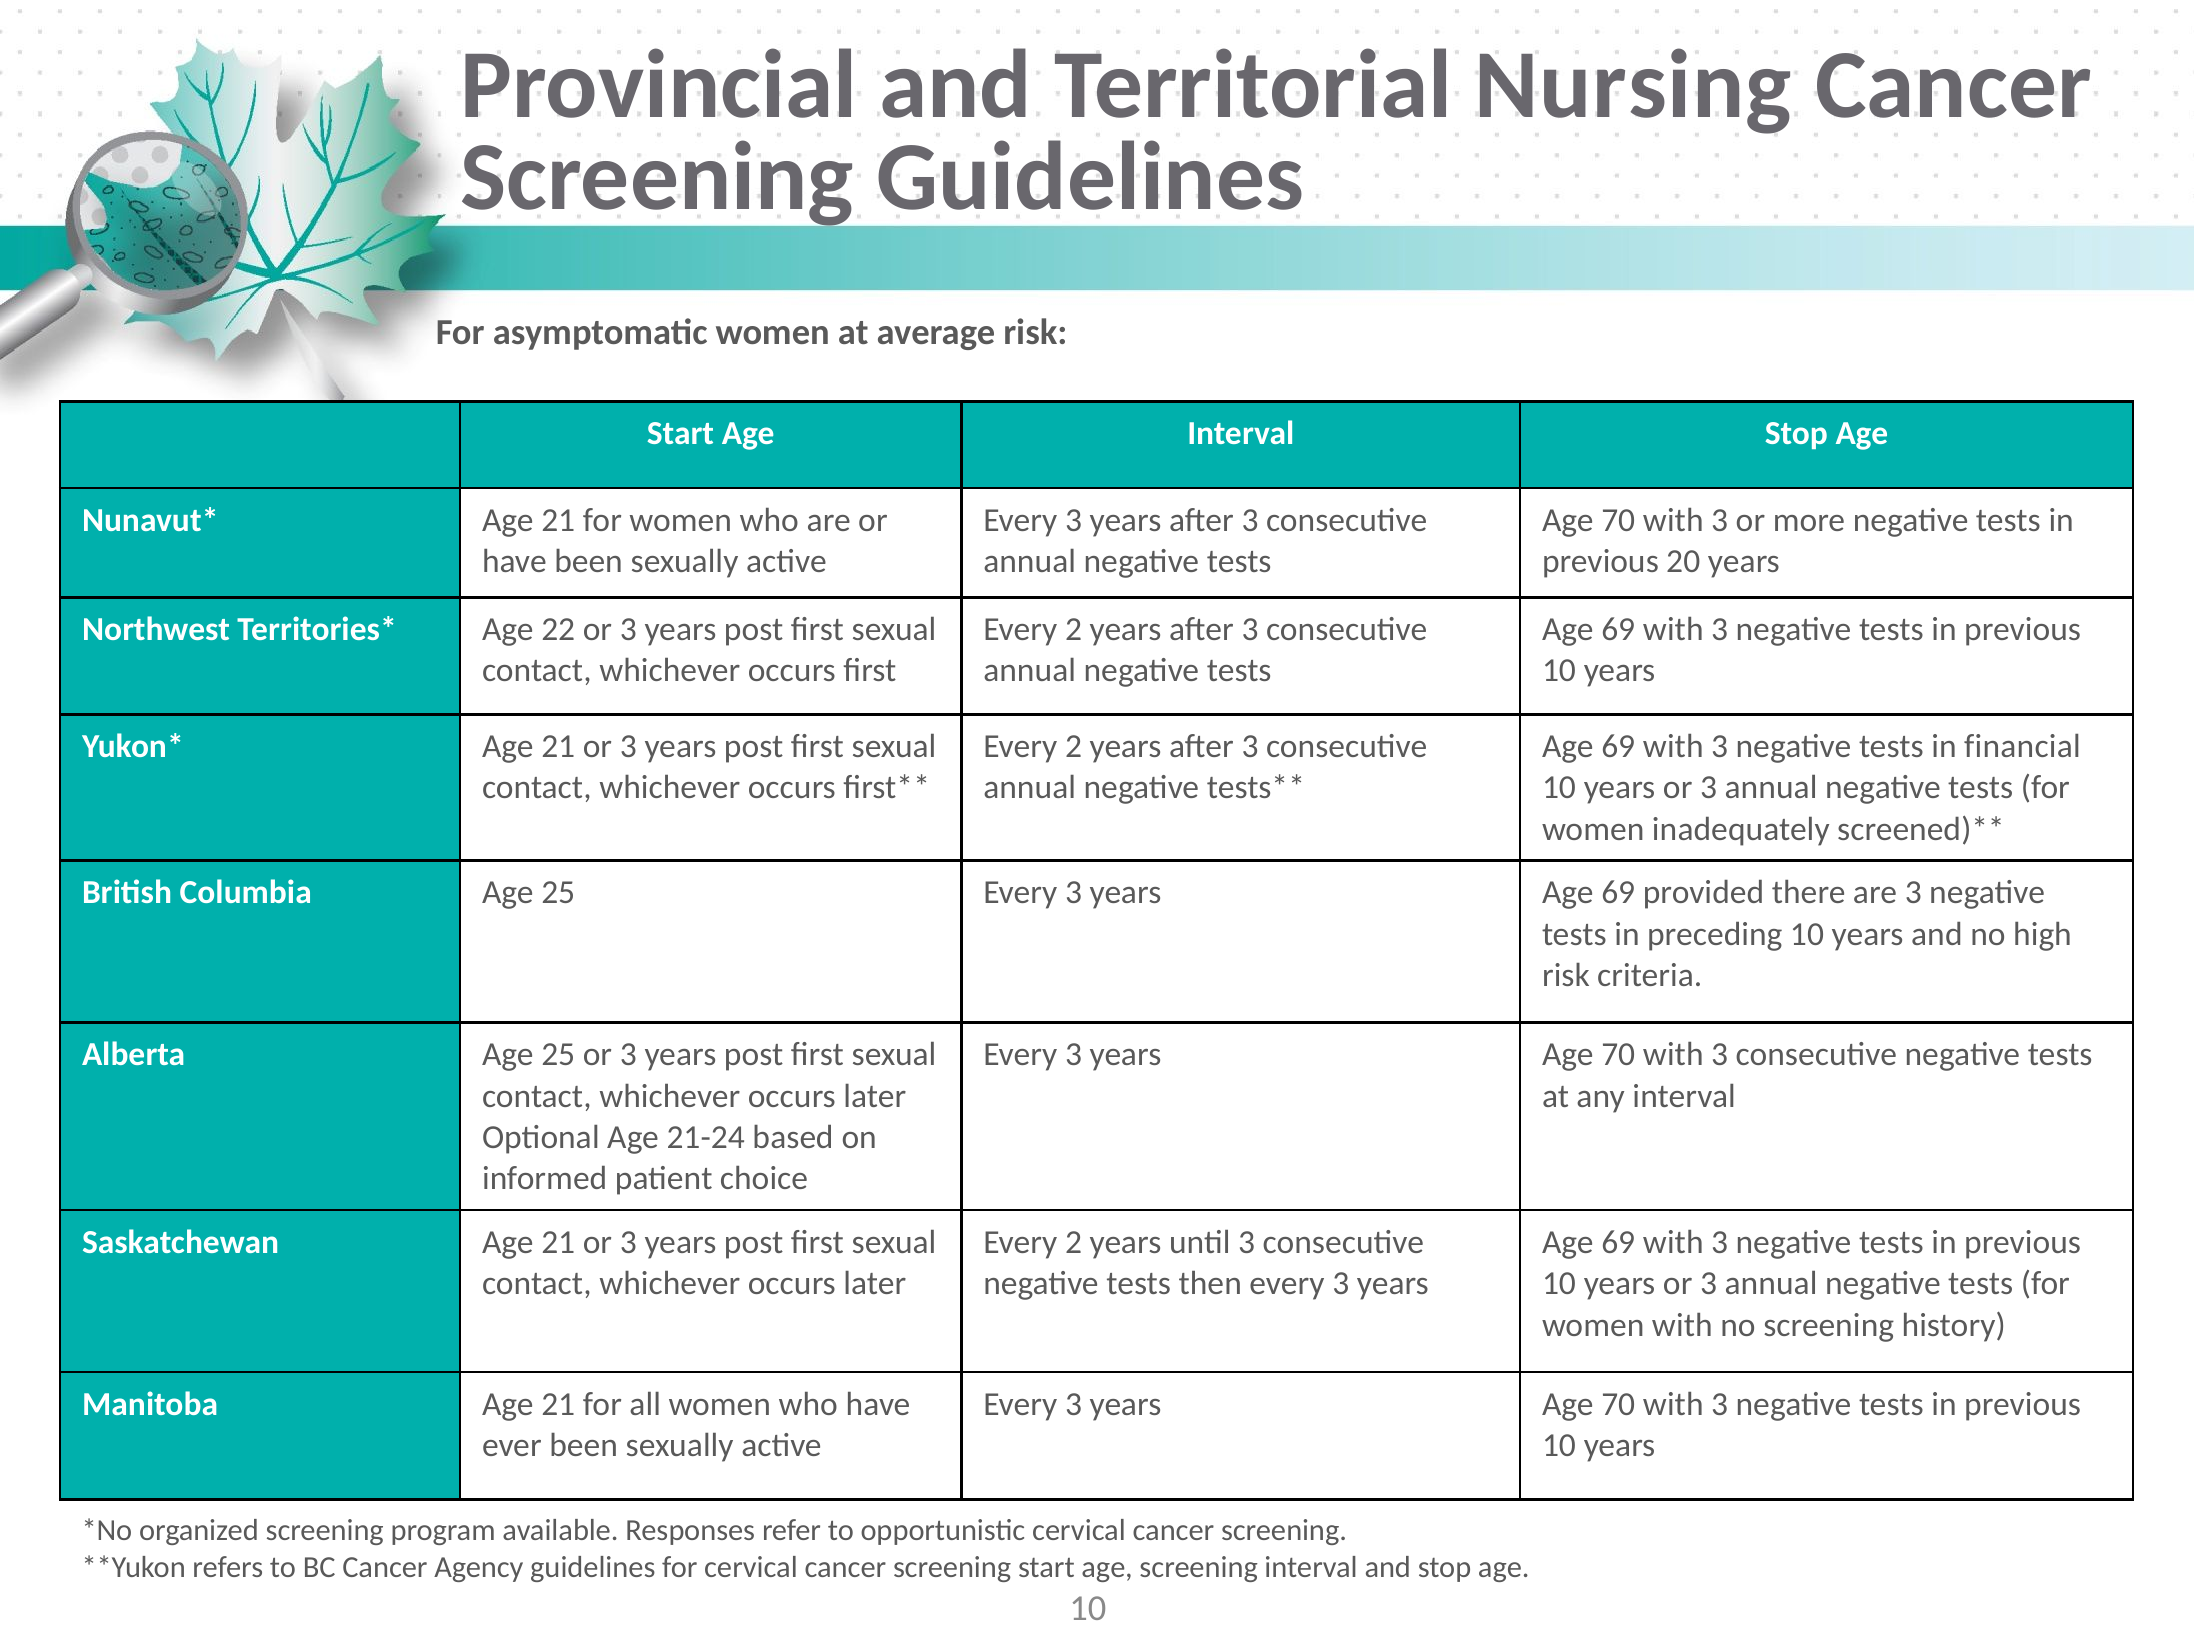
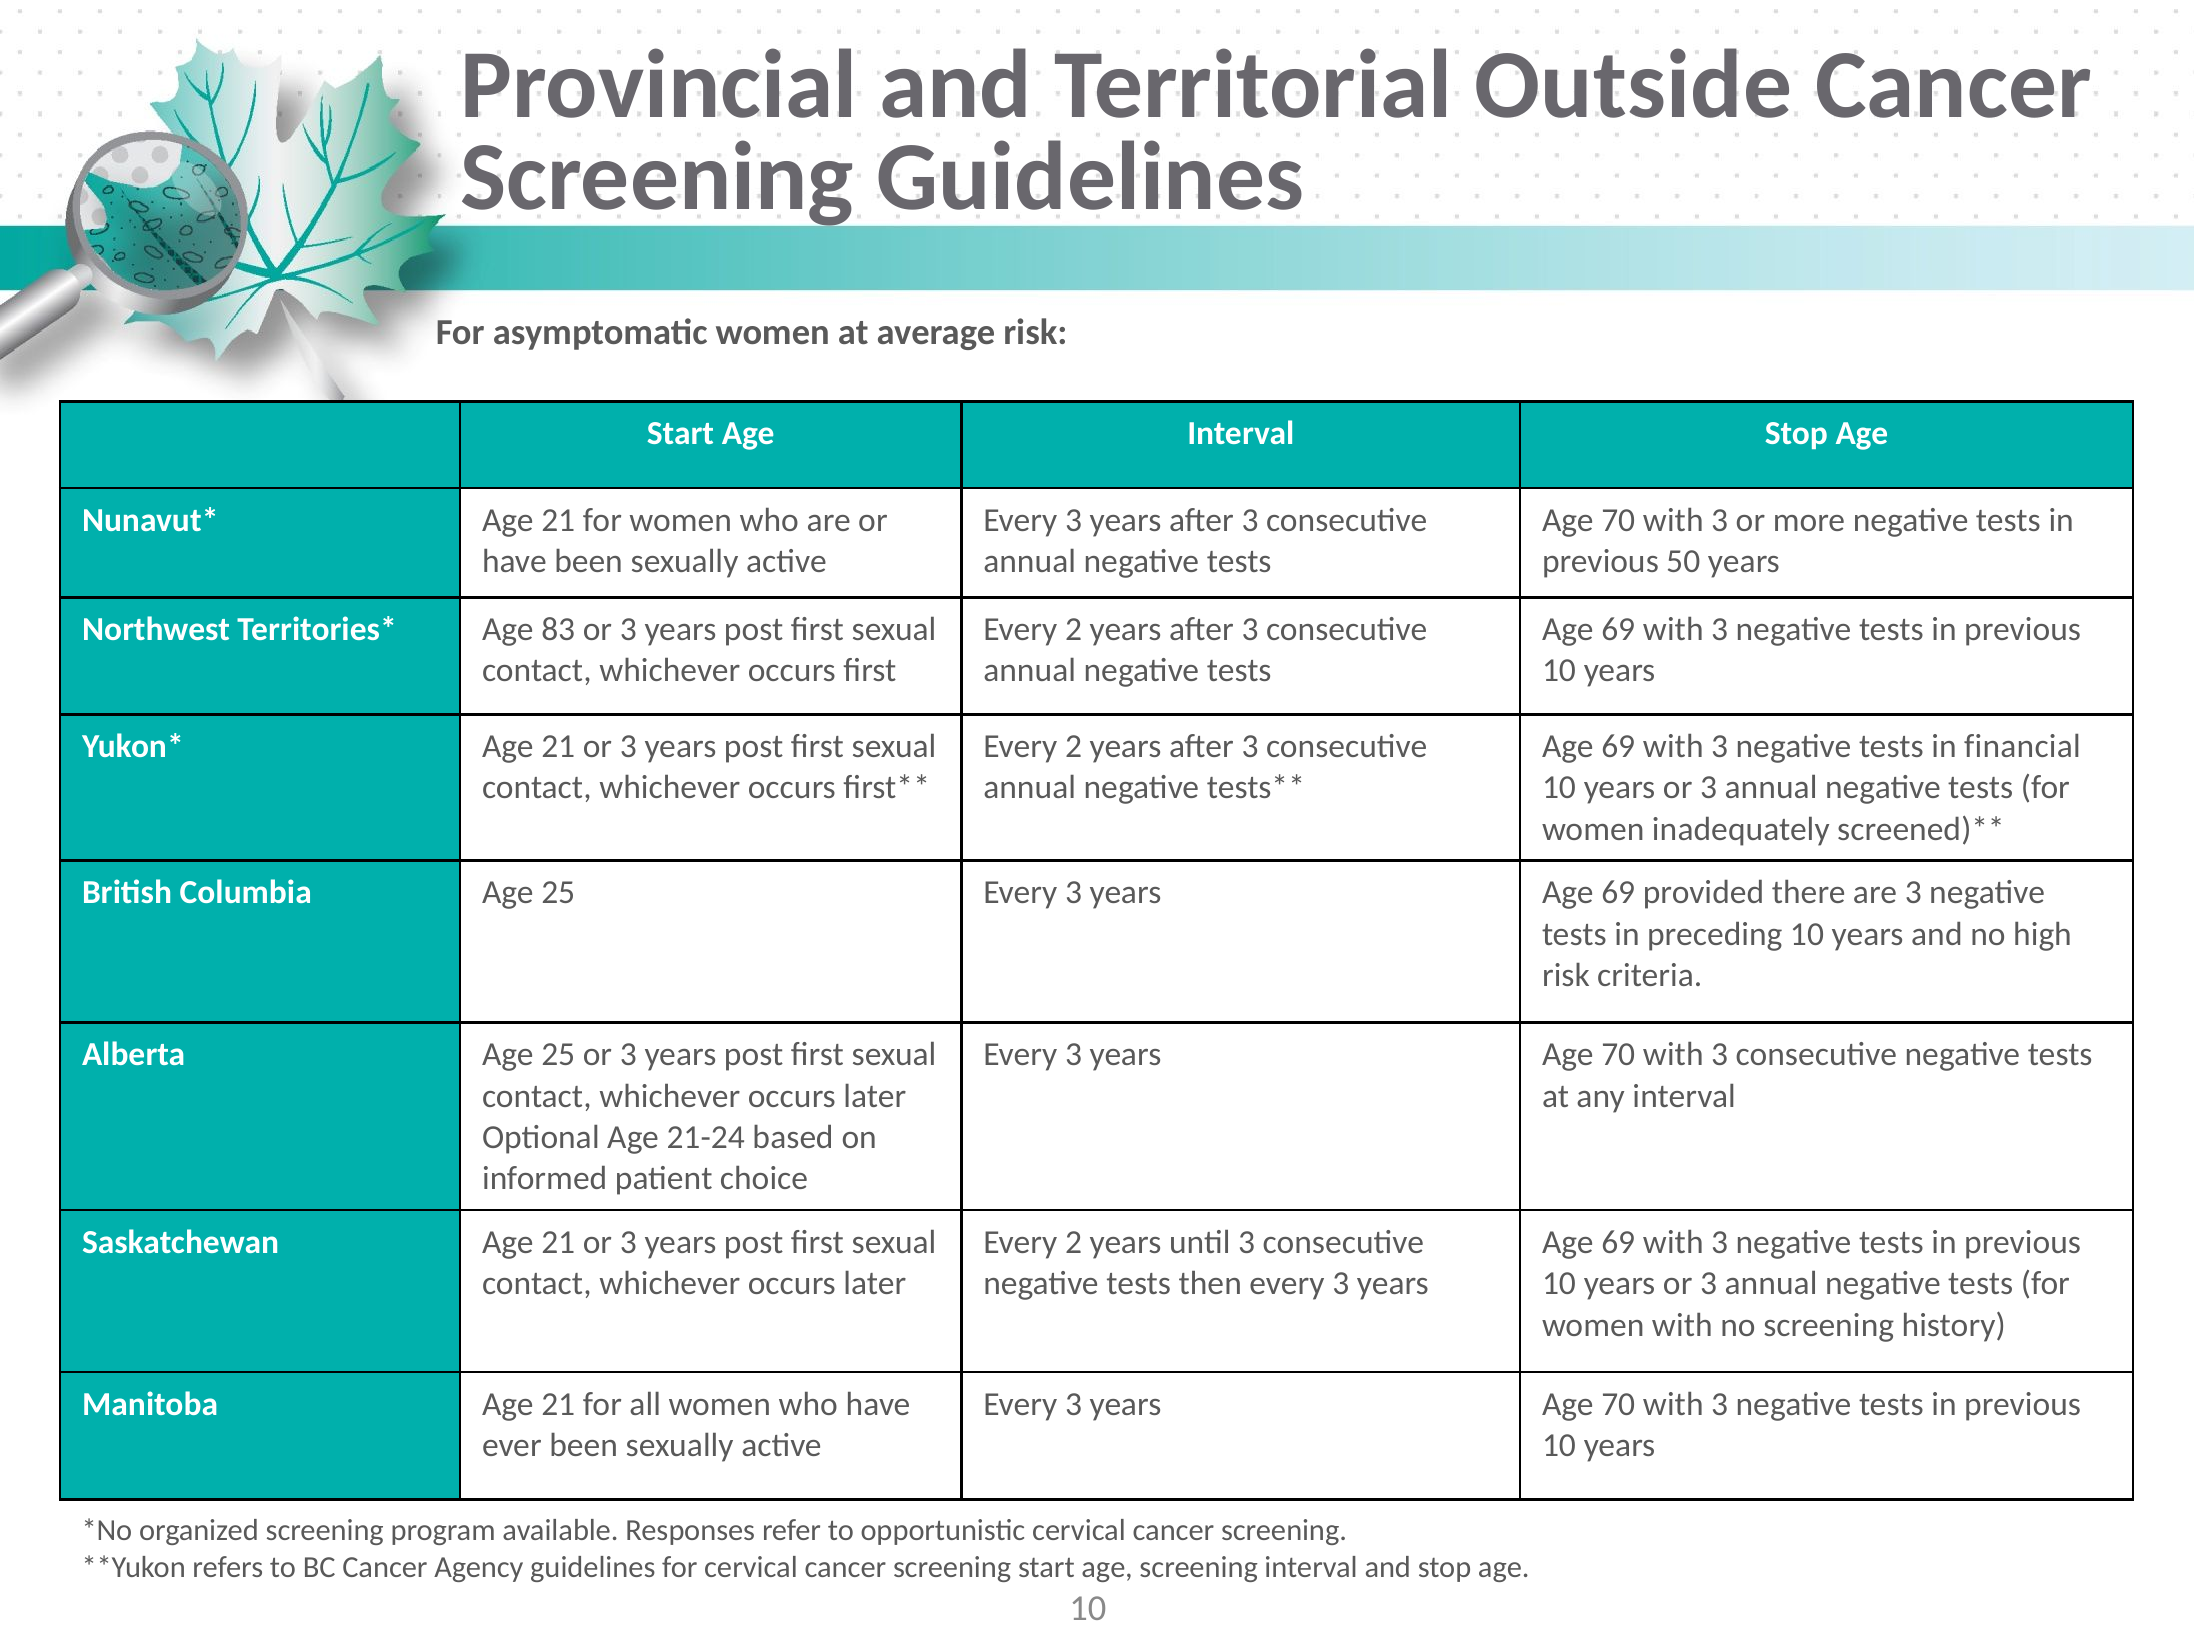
Nursing: Nursing -> Outside
20: 20 -> 50
22: 22 -> 83
